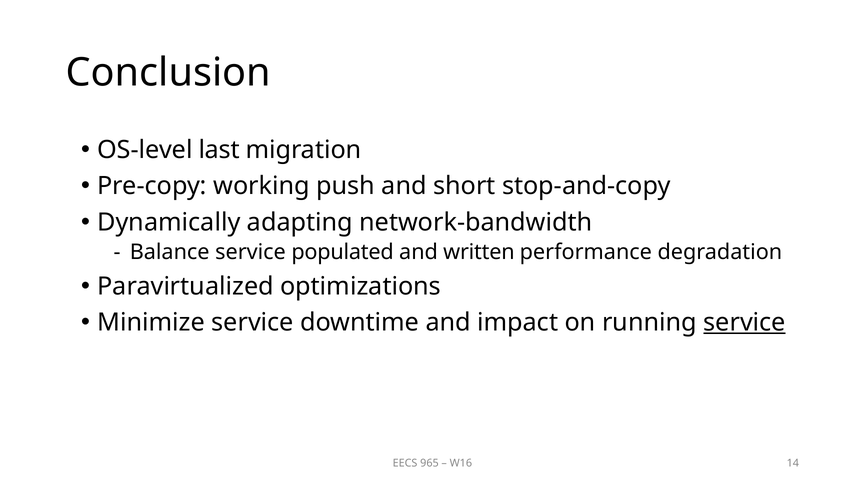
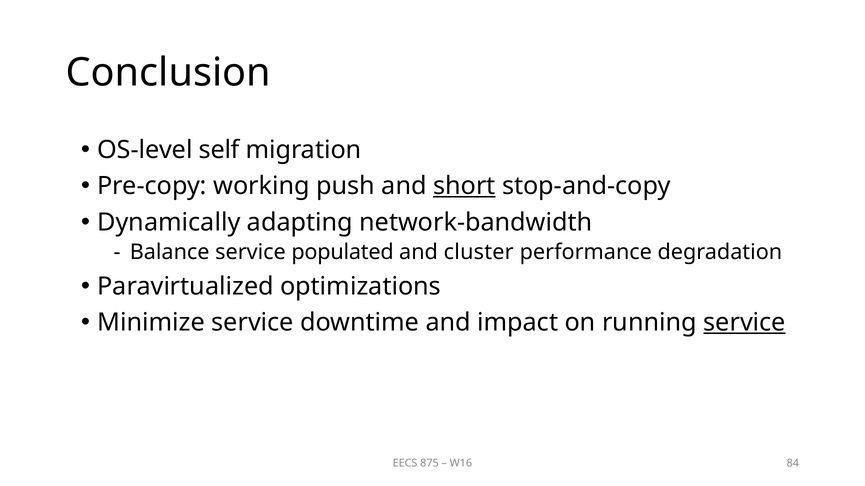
last: last -> self
short underline: none -> present
written: written -> cluster
965: 965 -> 875
14: 14 -> 84
